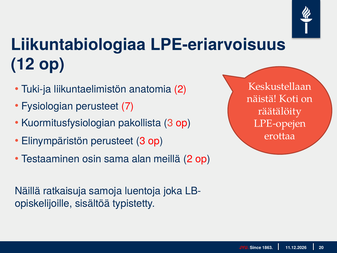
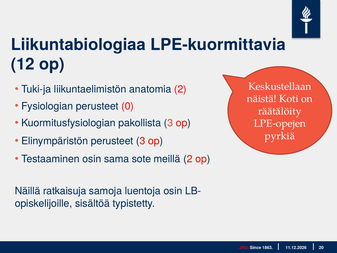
LPE-eriarvoisuus: LPE-eriarvoisuus -> LPE-kuormittavia
7: 7 -> 0
erottaa: erottaa -> pyrkiä
alan: alan -> sote
luentoja joka: joka -> osin
